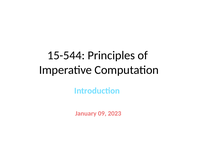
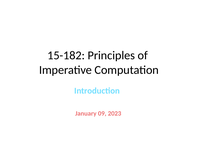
15-544: 15-544 -> 15-182
